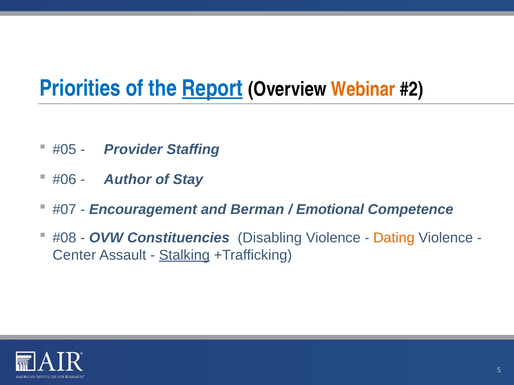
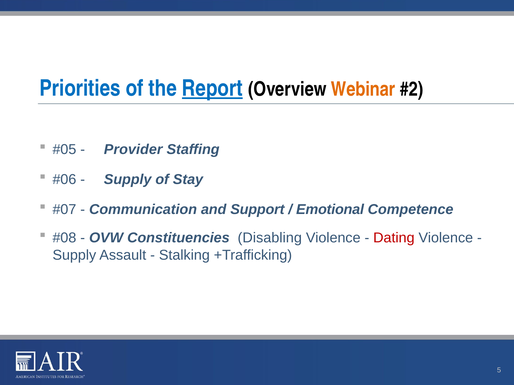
Author at (128, 180): Author -> Supply
Encouragement: Encouragement -> Communication
Berman: Berman -> Support
Dating colour: orange -> red
Center at (74, 255): Center -> Supply
Stalking underline: present -> none
